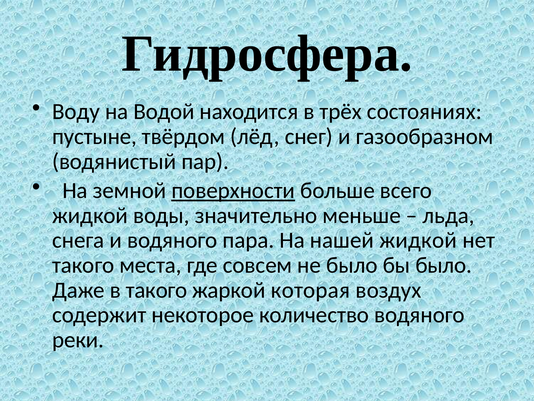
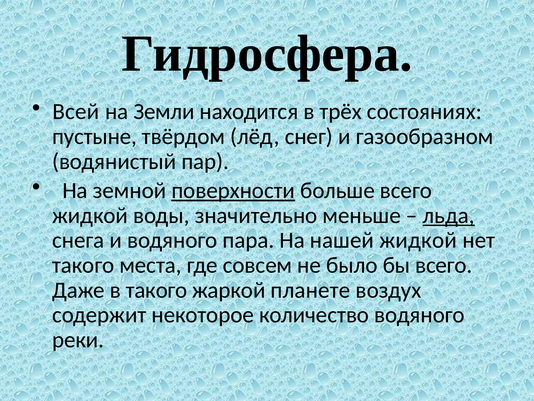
Воду: Воду -> Всей
Водой: Водой -> Земли
льда underline: none -> present
бы было: было -> всего
которая: которая -> планете
